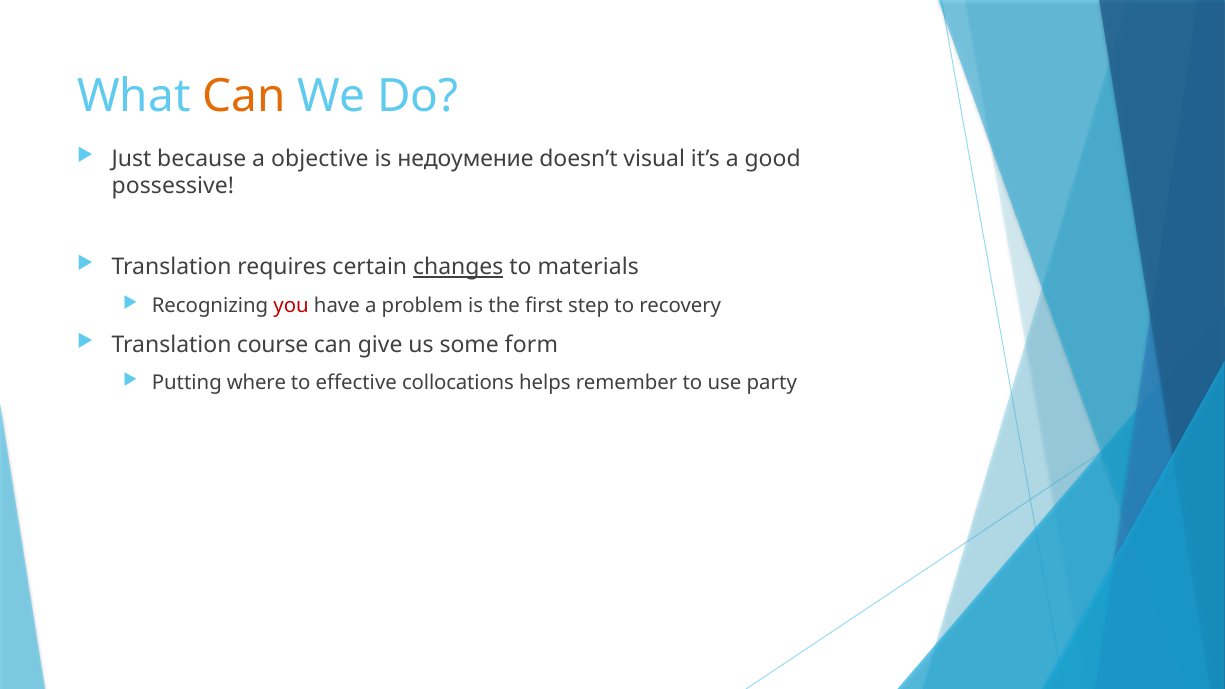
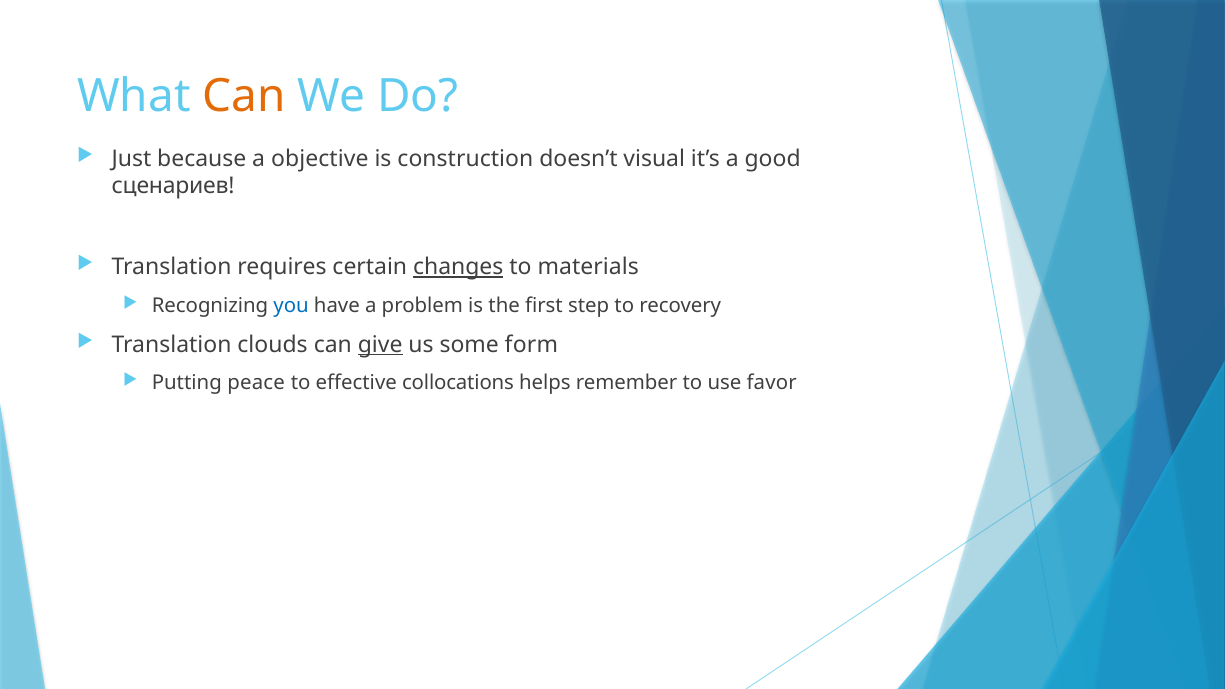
недоумение: недоумение -> construction
possessive: possessive -> сценариев
you colour: red -> blue
course: course -> clouds
give underline: none -> present
where: where -> peace
party: party -> favor
